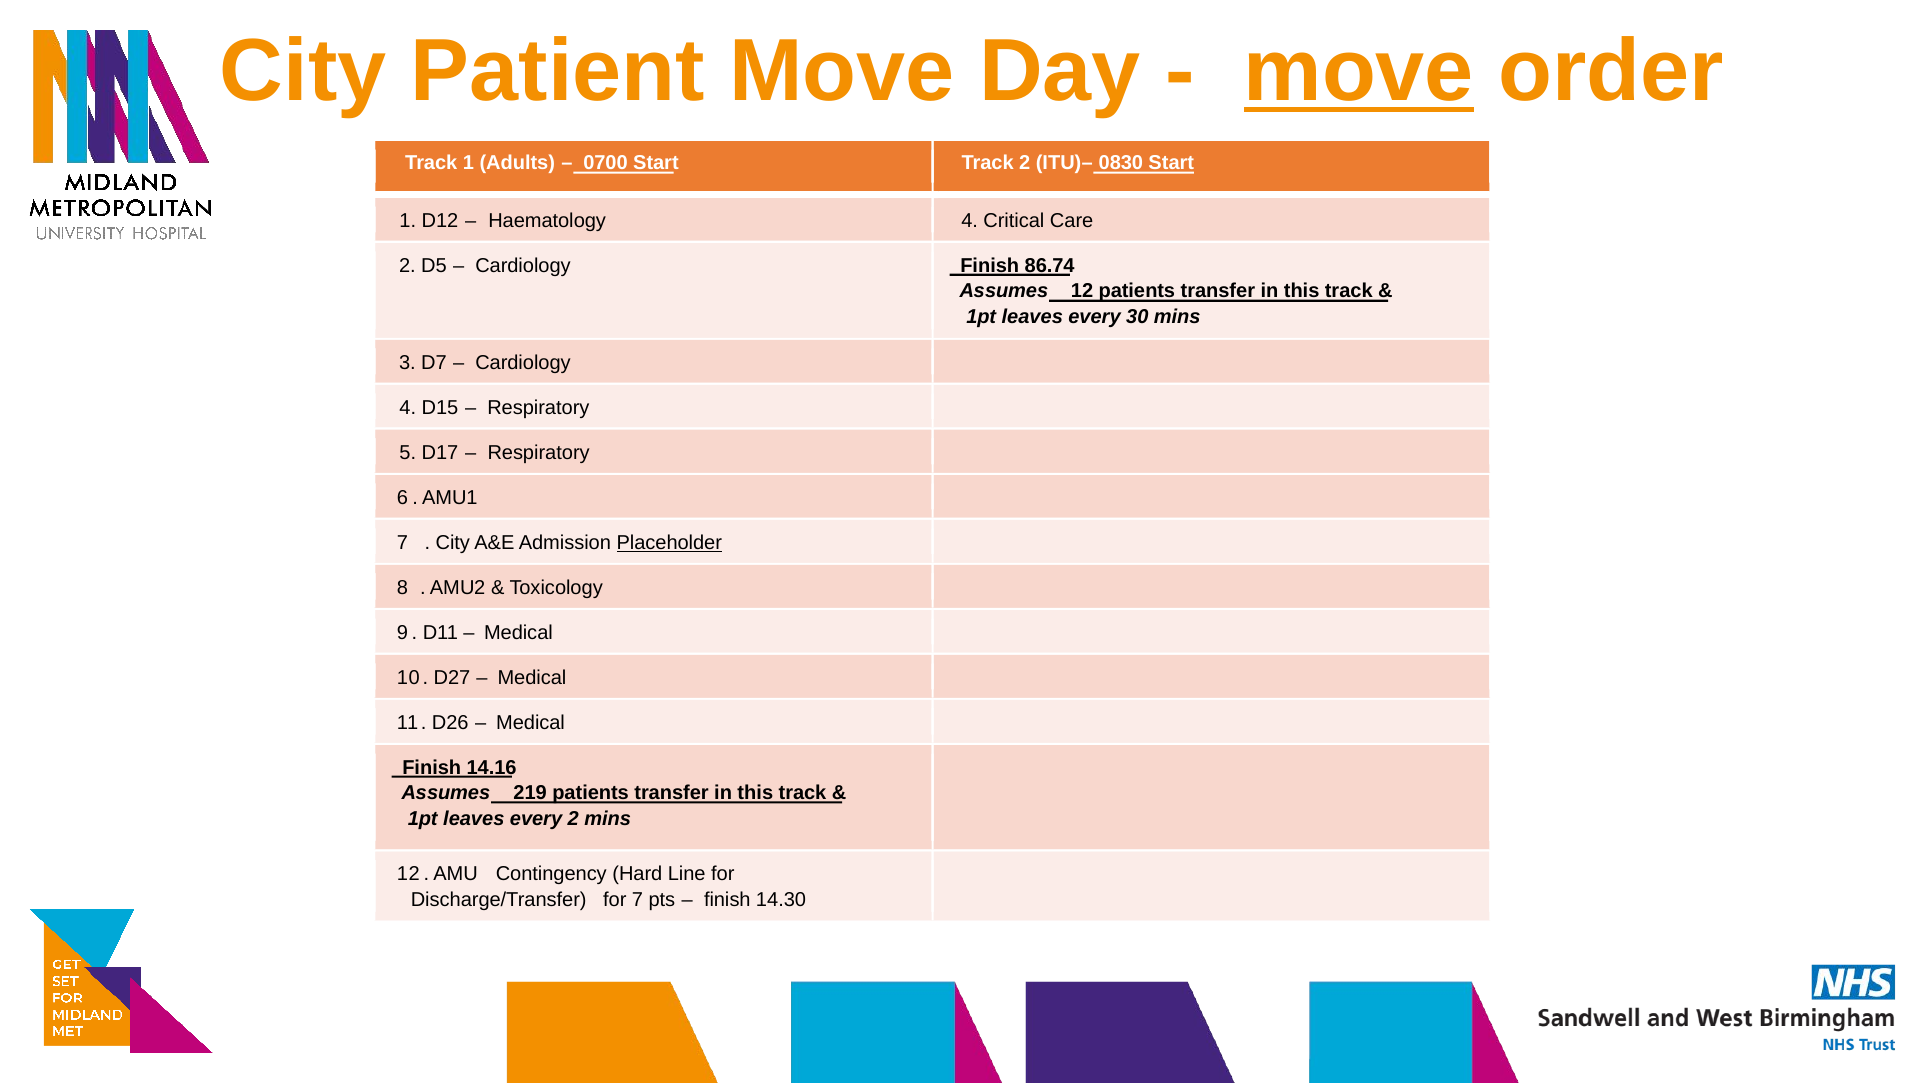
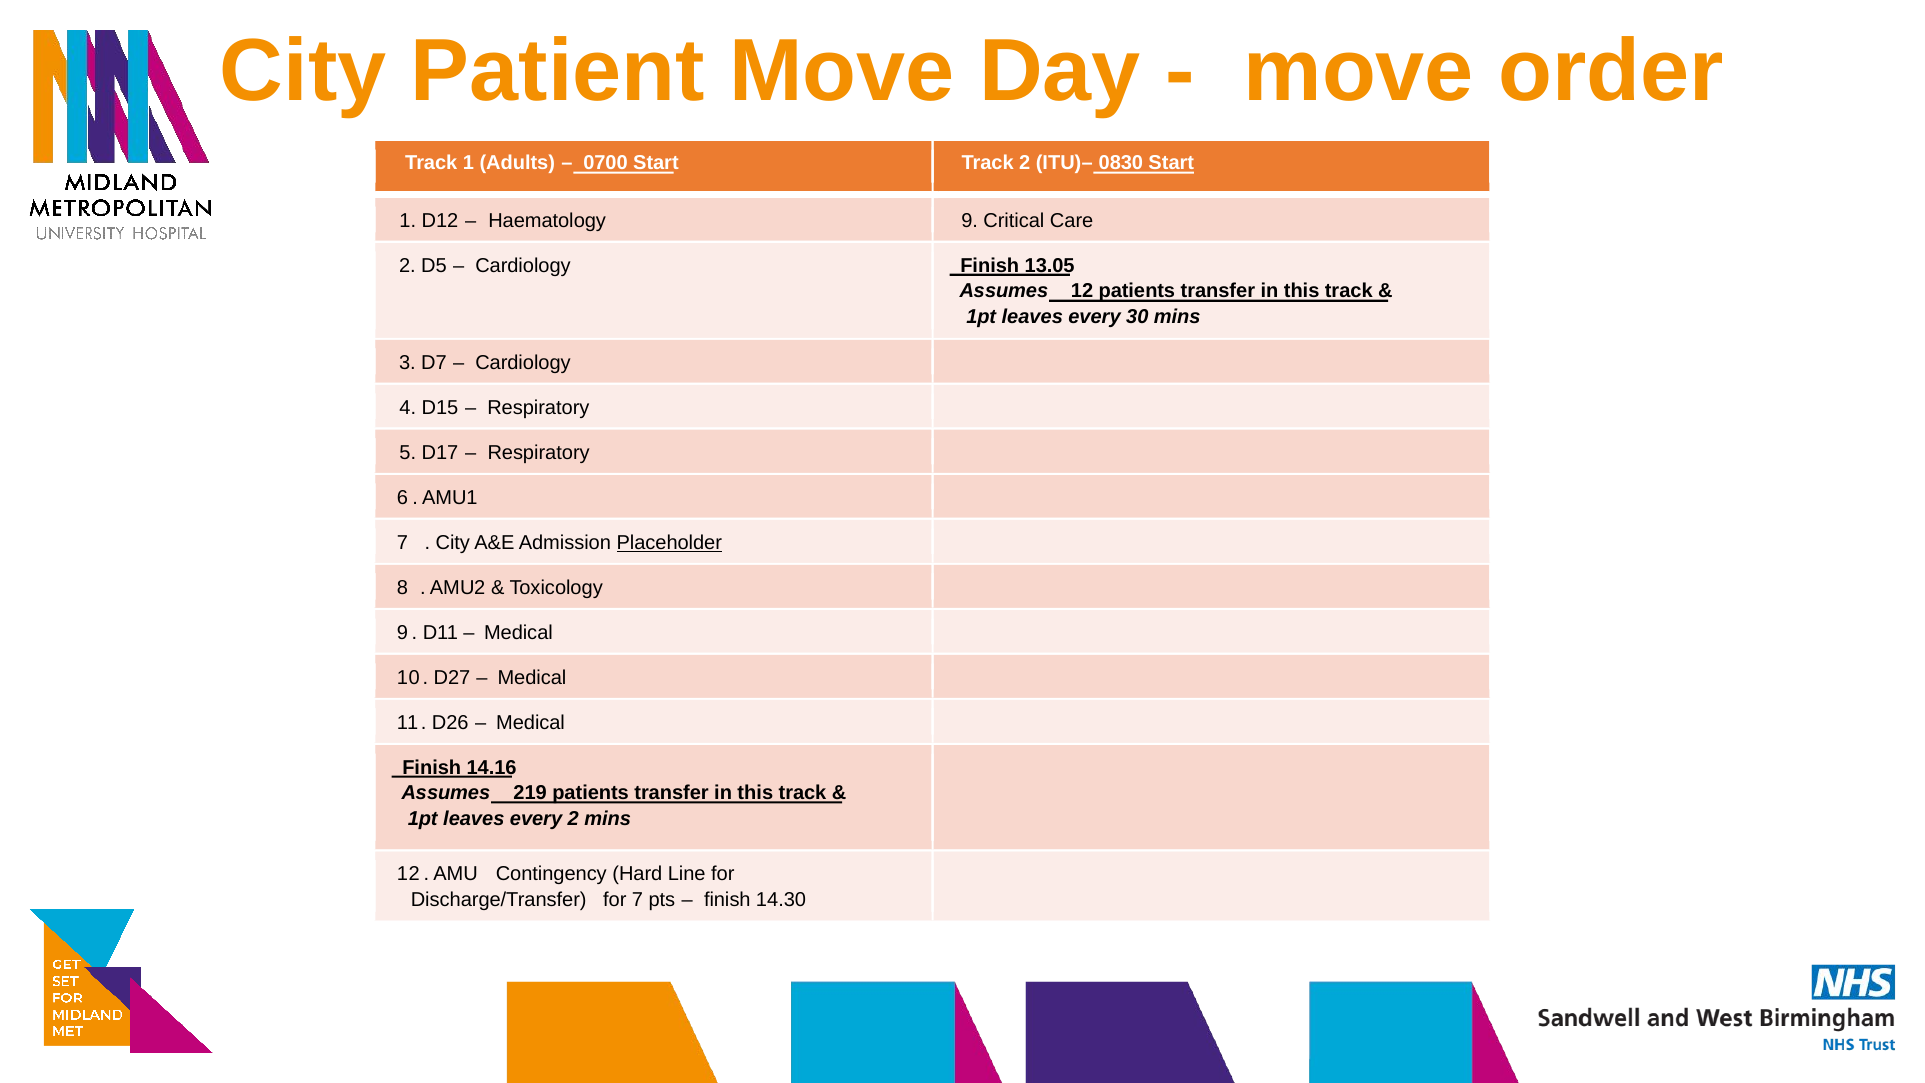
move at (1359, 71) underline: present -> none
Haematology 4: 4 -> 9
86.74: 86.74 -> 13.05
